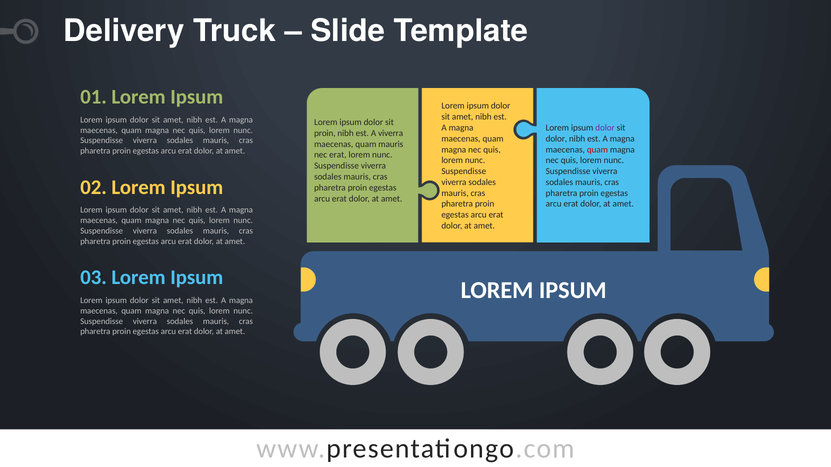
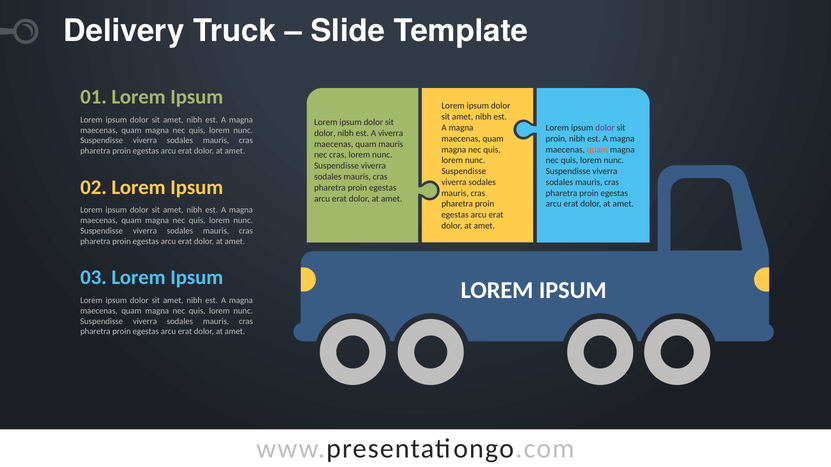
proin at (325, 133): proin -> dolor
dolor at (556, 139): dolor -> proin
quam at (597, 150) colour: red -> orange
nec erat: erat -> cras
